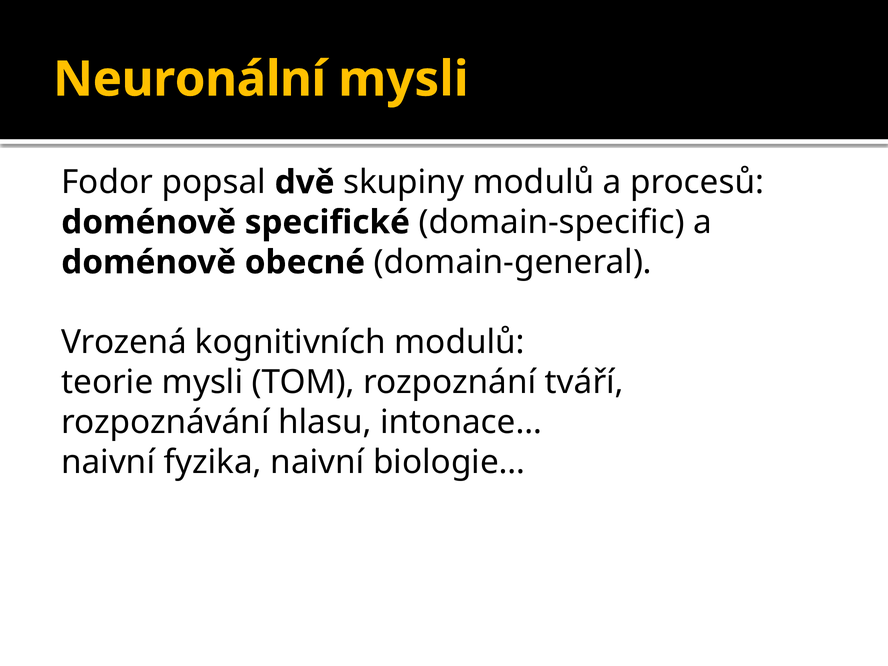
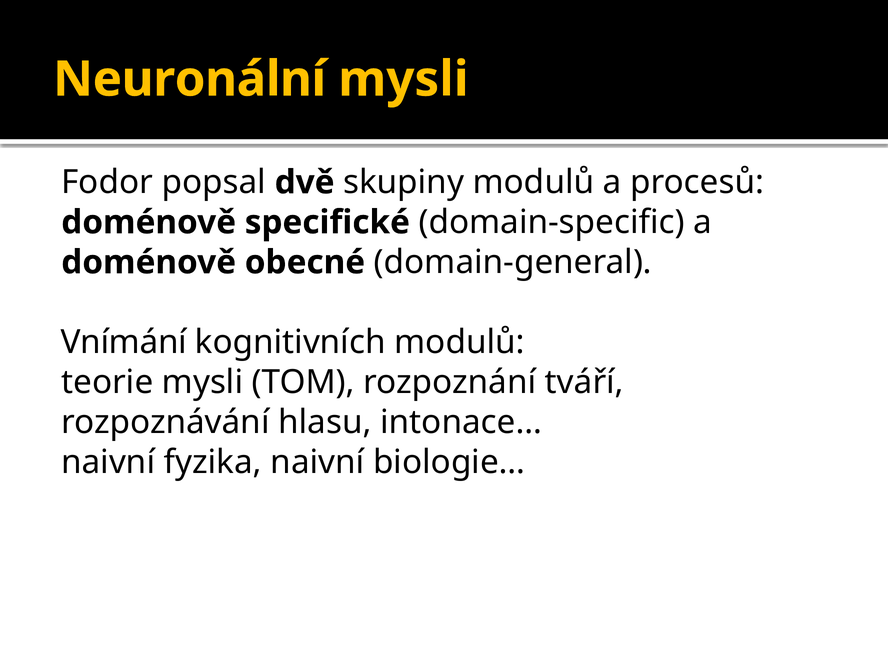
Vrozená: Vrozená -> Vnímání
